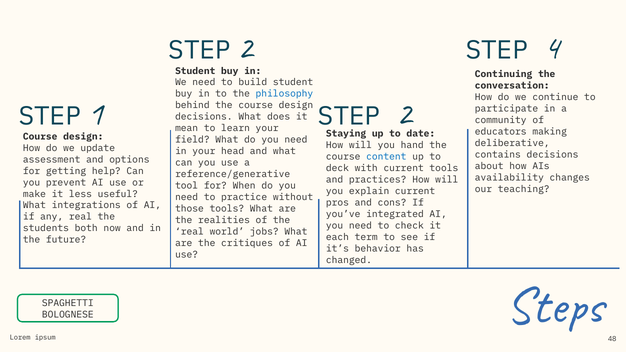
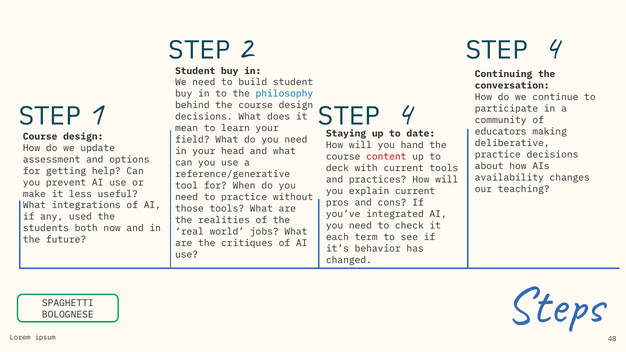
1 STEP 2: 2 -> 4
contains at (498, 155): contains -> practice
content colour: blue -> red
any real: real -> used
